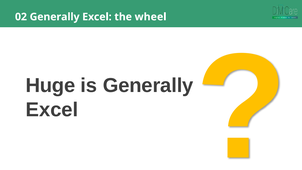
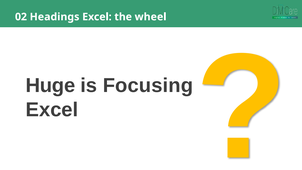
02 Generally: Generally -> Headings
is Generally: Generally -> Focusing
